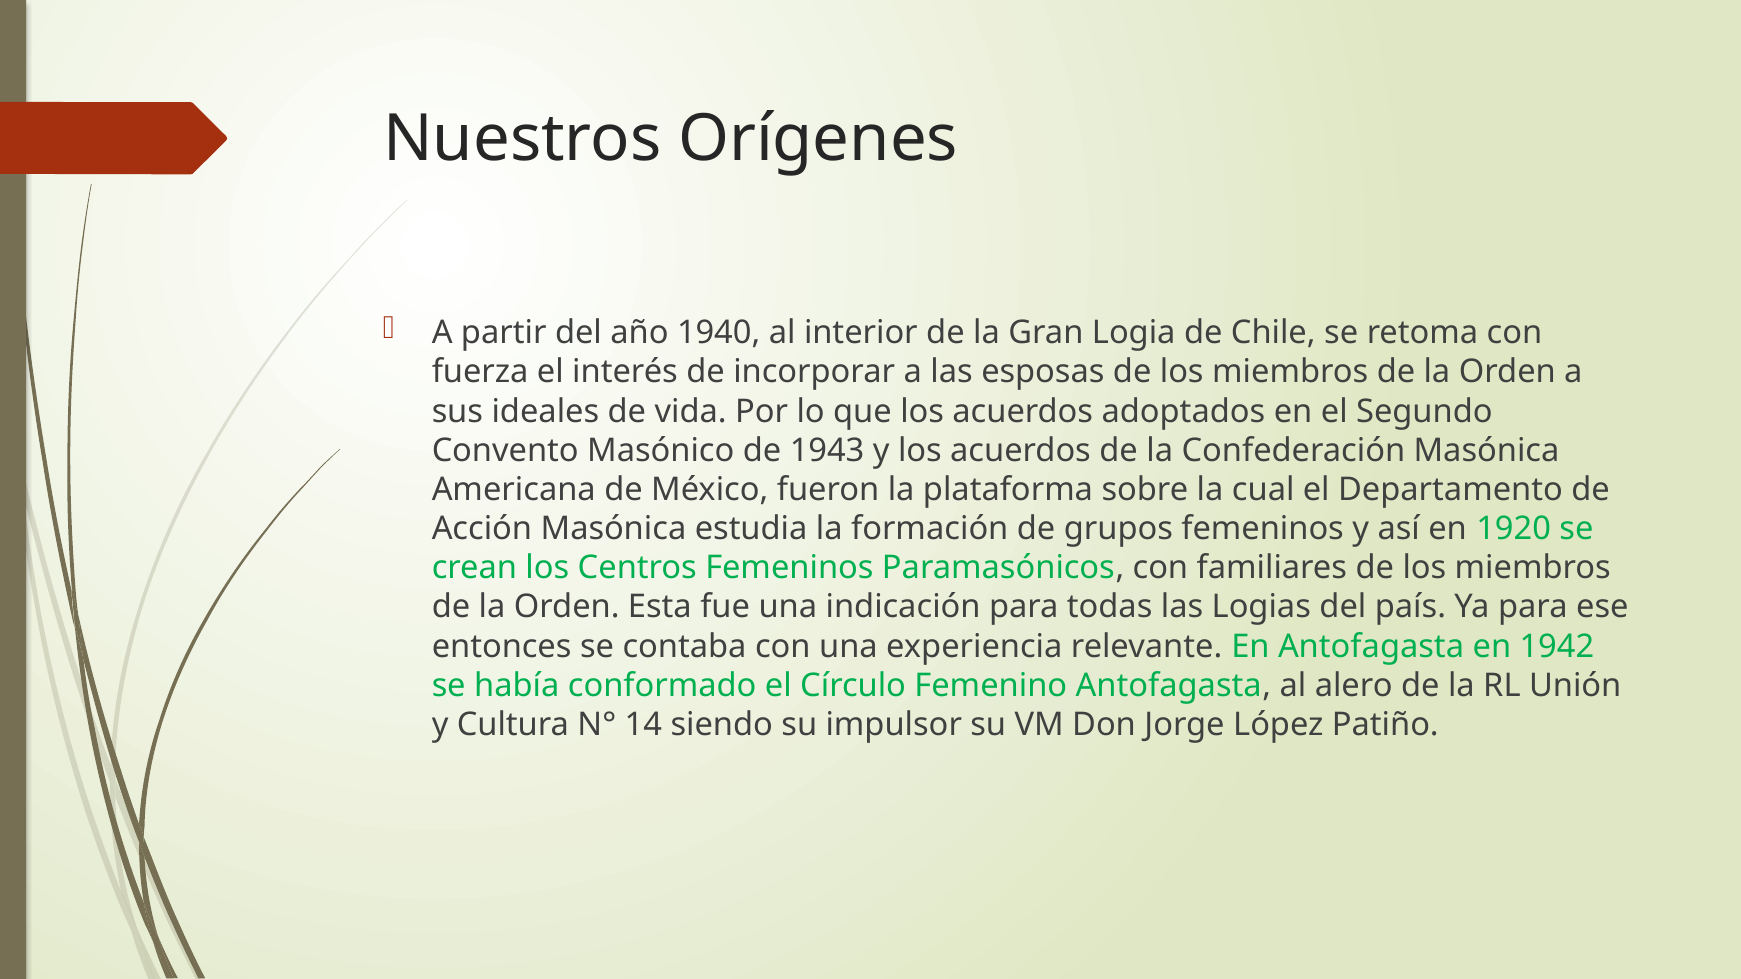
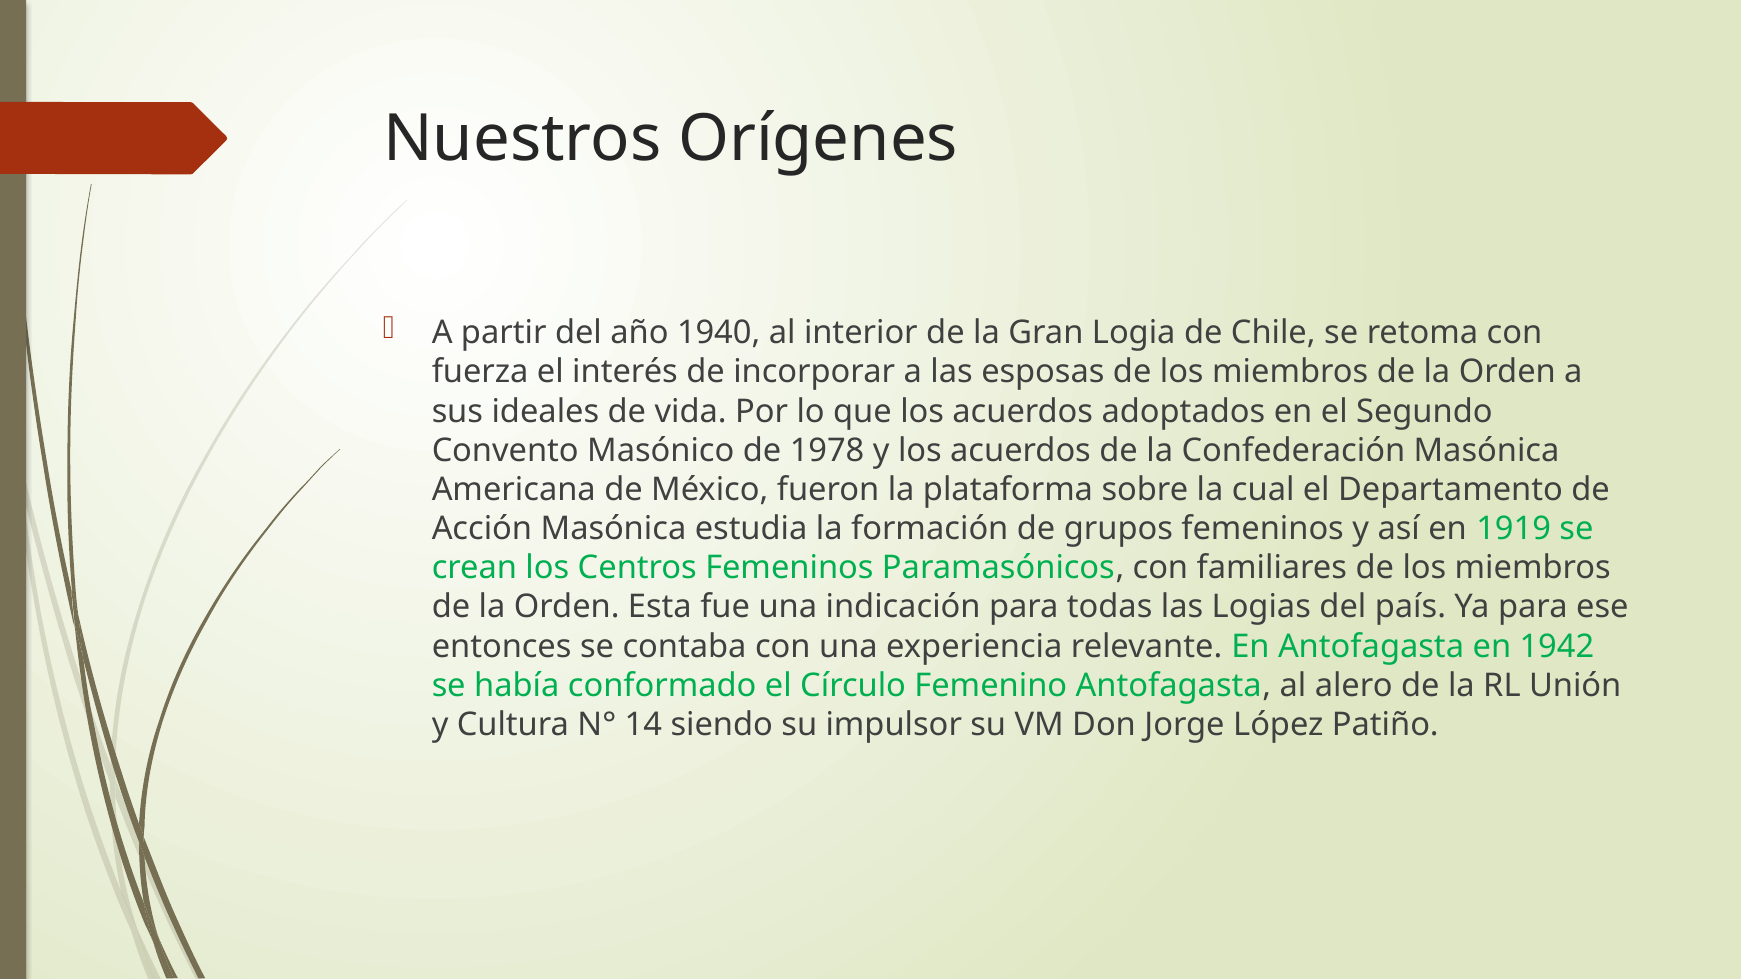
1943: 1943 -> 1978
1920: 1920 -> 1919
